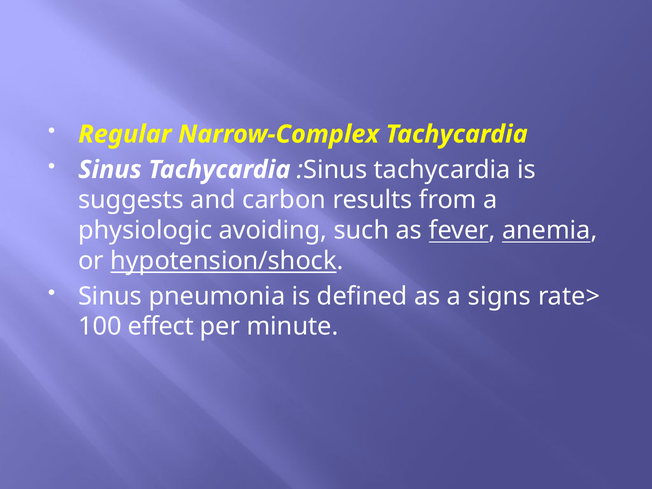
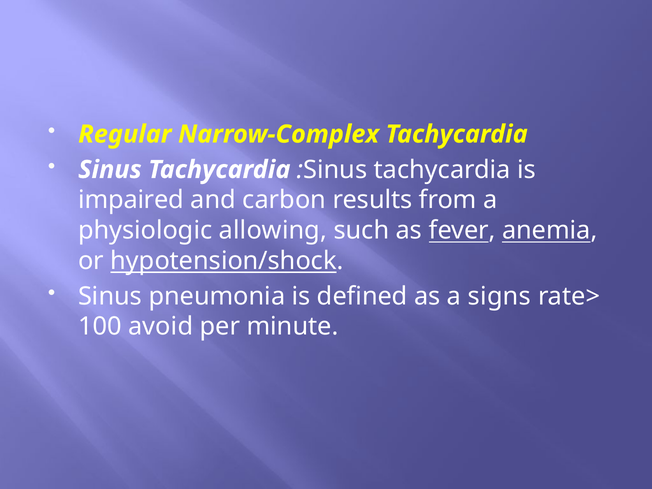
suggests: suggests -> impaired
avoiding: avoiding -> allowing
effect: effect -> avoid
